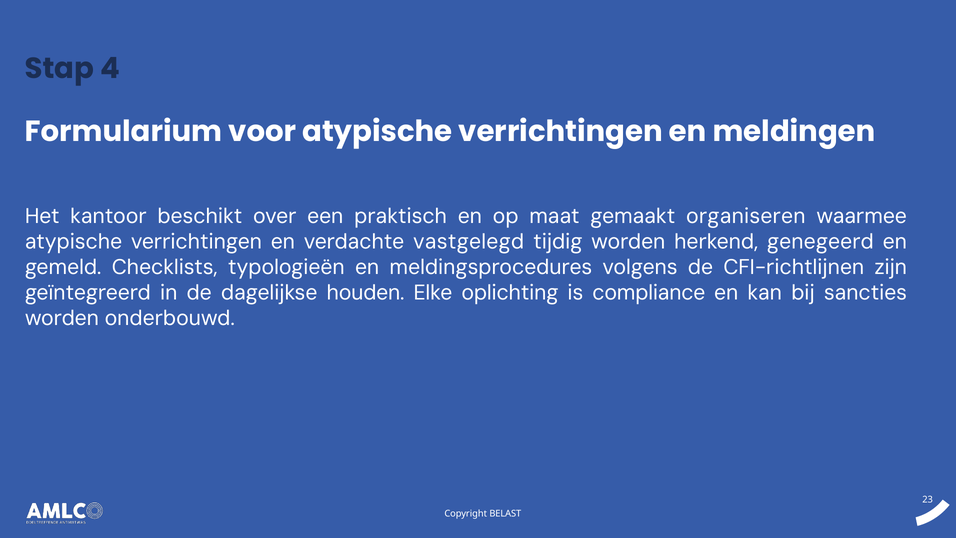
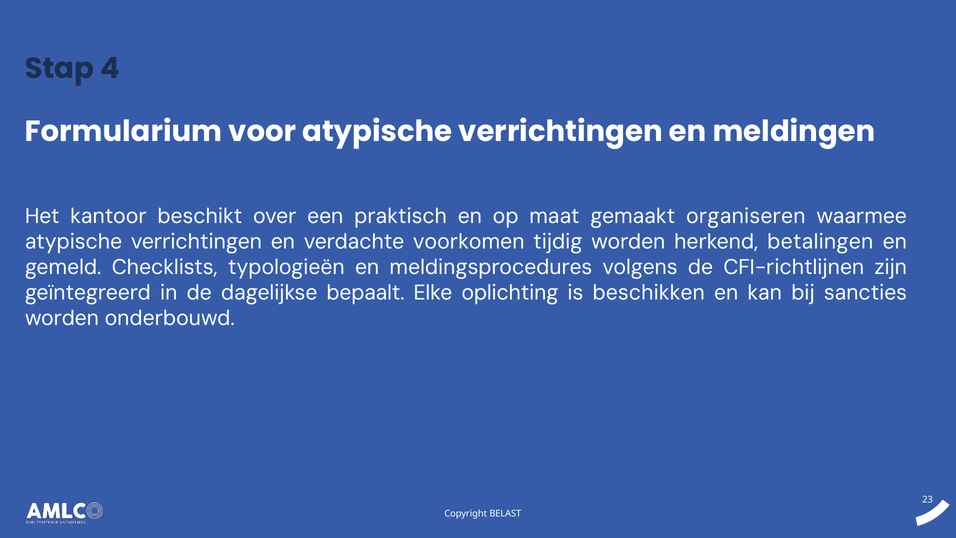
vastgelegd: vastgelegd -> voorkomen
genegeerd: genegeerd -> betalingen
houden: houden -> bepaalt
compliance: compliance -> beschikken
